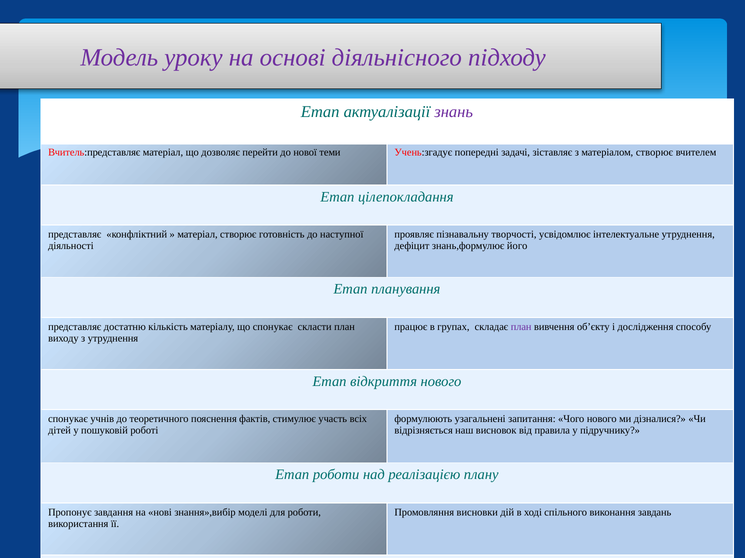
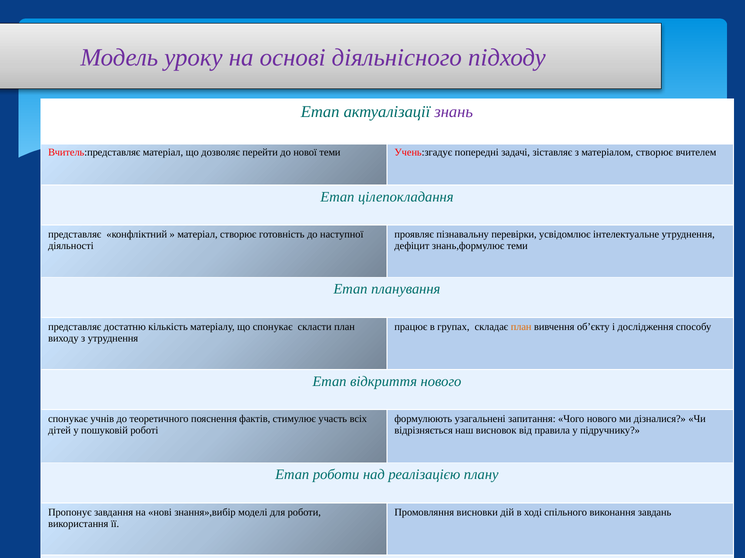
творчості: творчості -> перевірки
знань,формулює його: його -> теми
план at (521, 327) colour: purple -> orange
